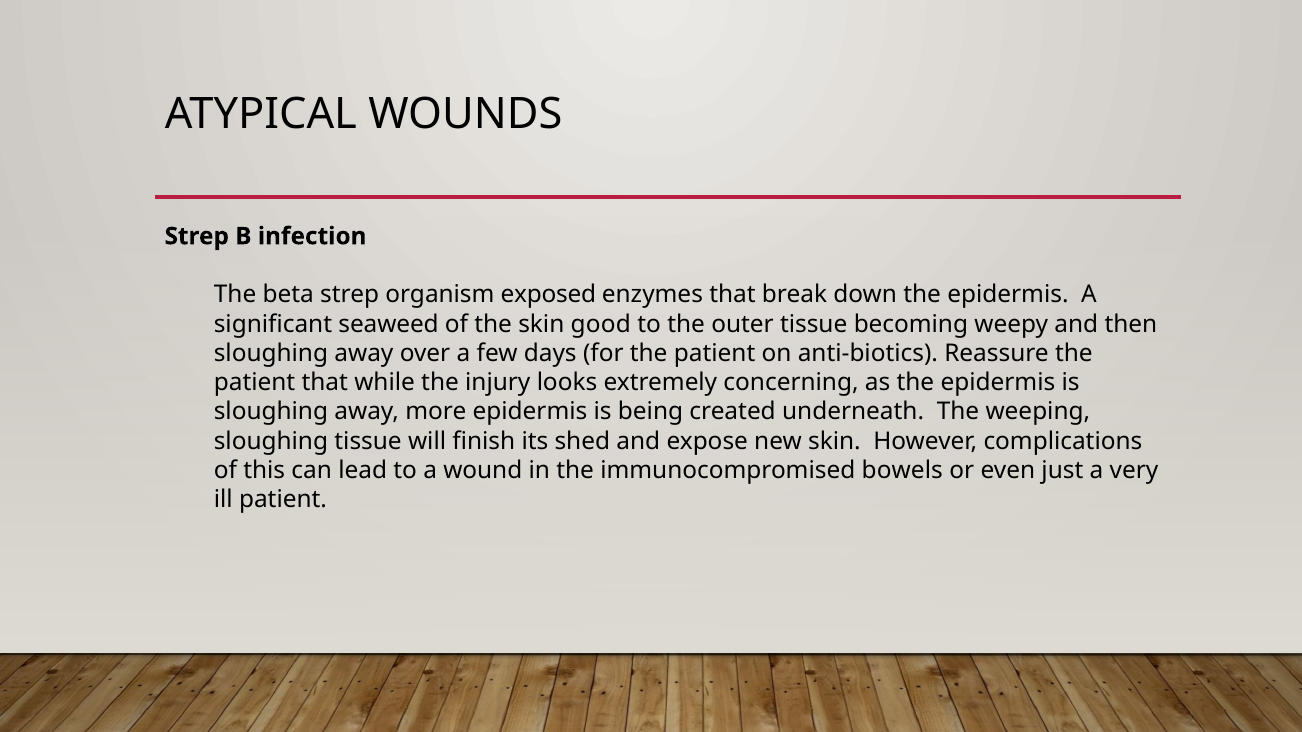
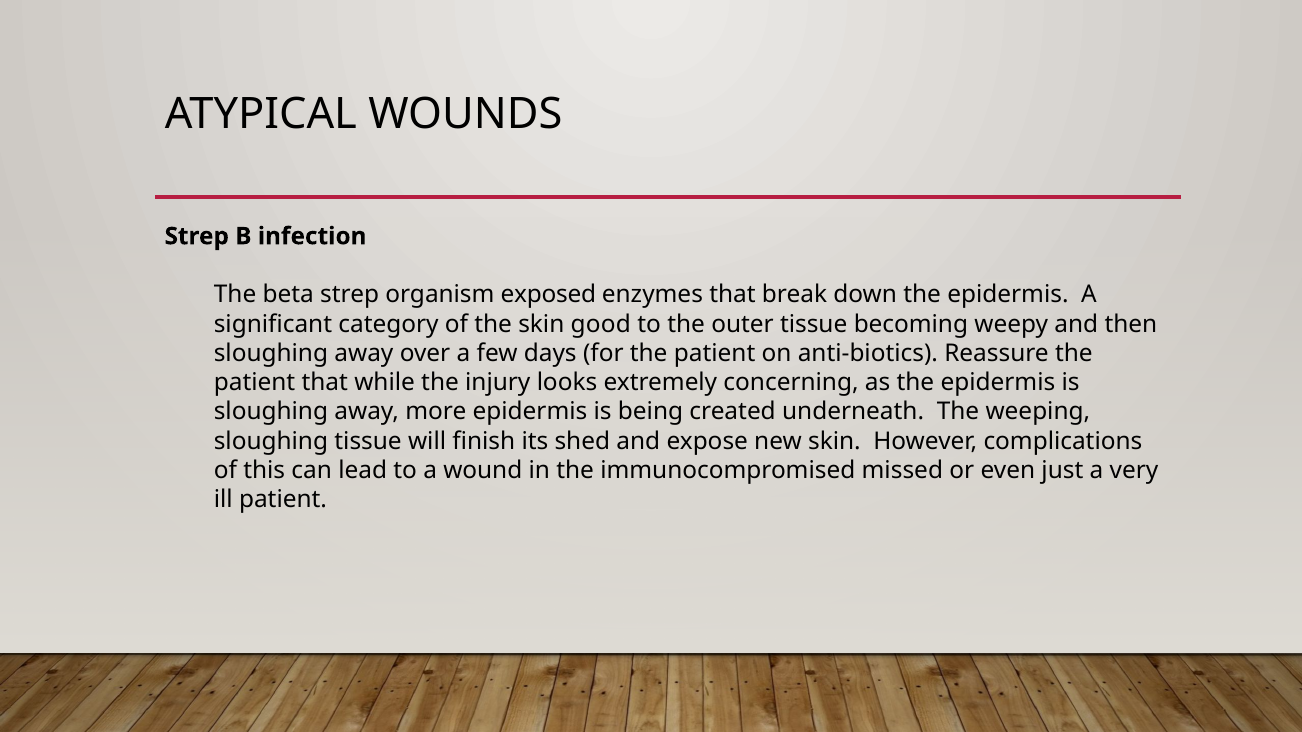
seaweed: seaweed -> category
bowels: bowels -> missed
